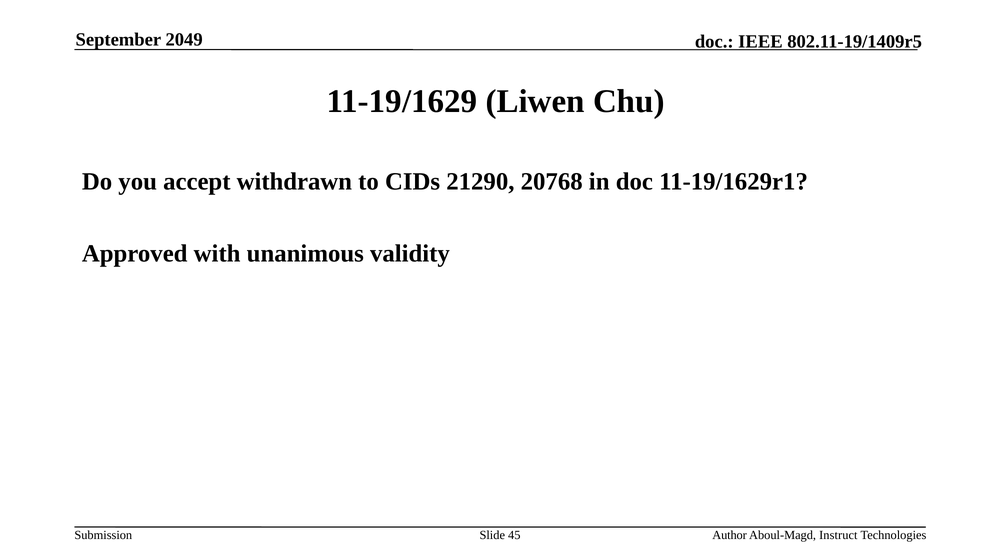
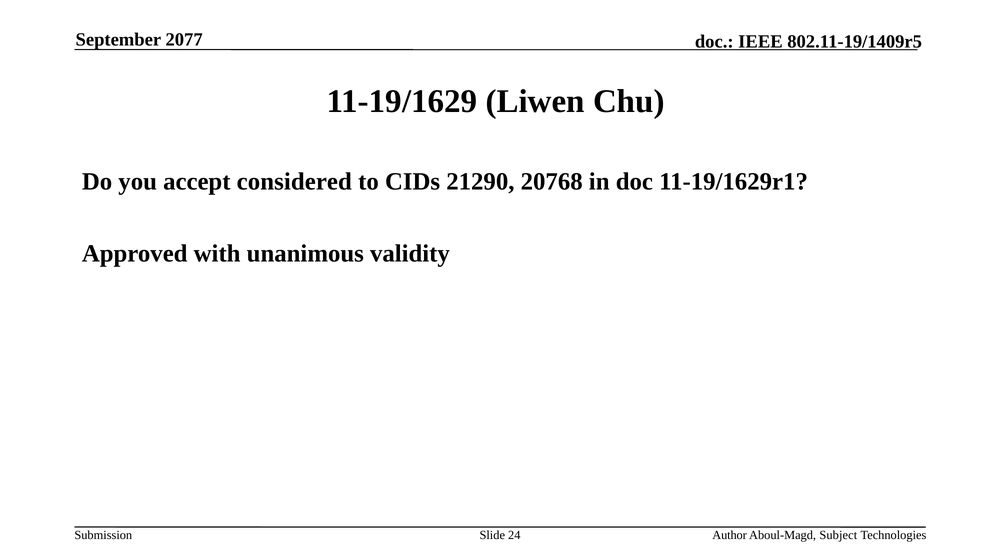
2049: 2049 -> 2077
withdrawn: withdrawn -> considered
45: 45 -> 24
Instruct: Instruct -> Subject
